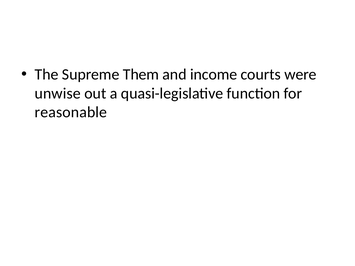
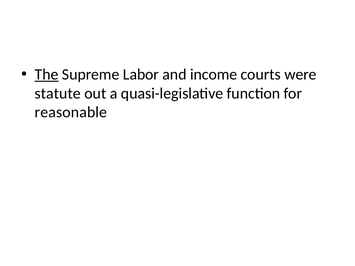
The underline: none -> present
Them: Them -> Labor
unwise: unwise -> statute
